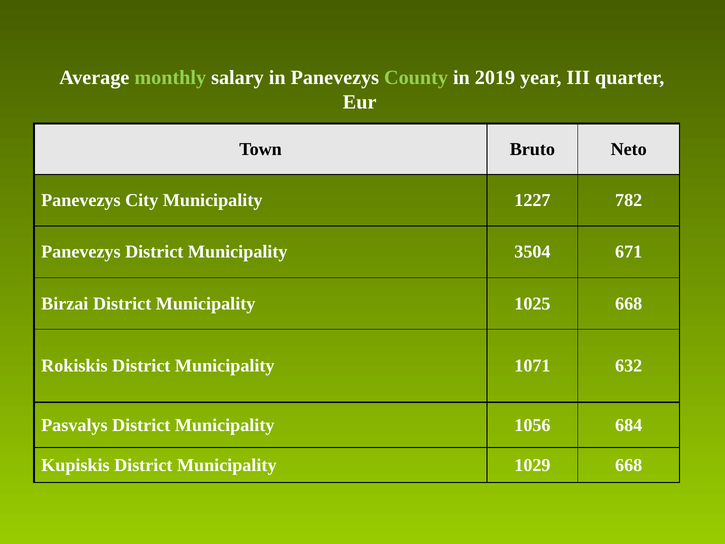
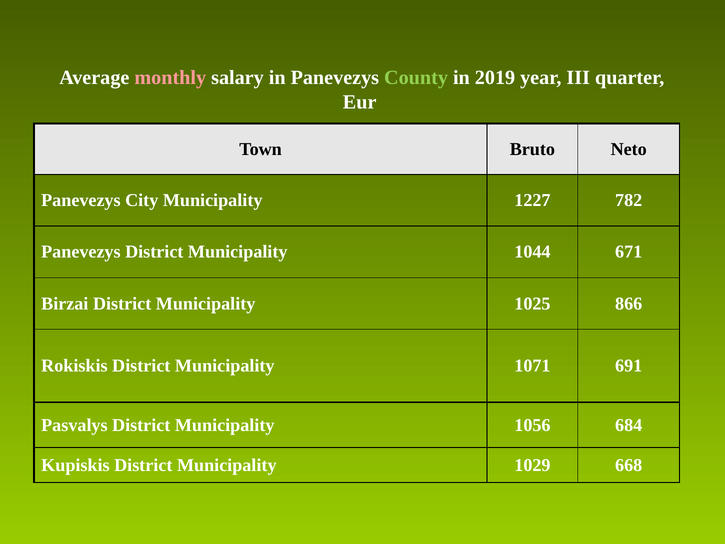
monthly colour: light green -> pink
3504: 3504 -> 1044
1025 668: 668 -> 866
632: 632 -> 691
